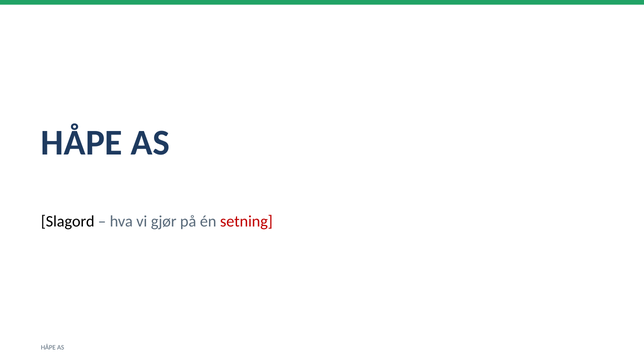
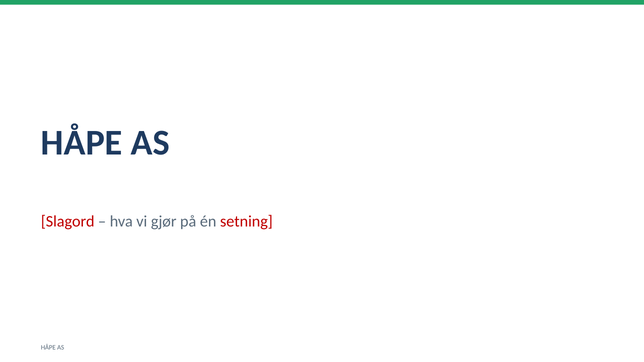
Slagord colour: black -> red
